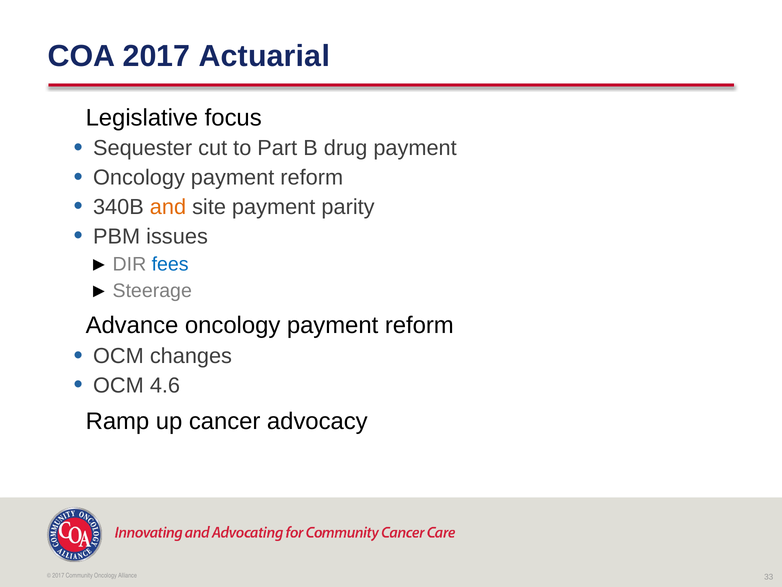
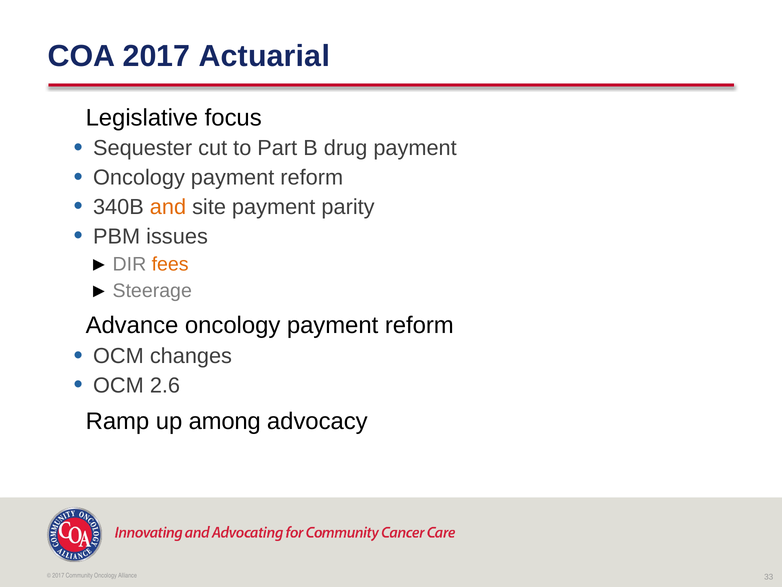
fees colour: blue -> orange
4.6: 4.6 -> 2.6
cancer: cancer -> among
